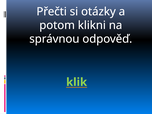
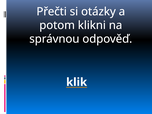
klik colour: light green -> white
